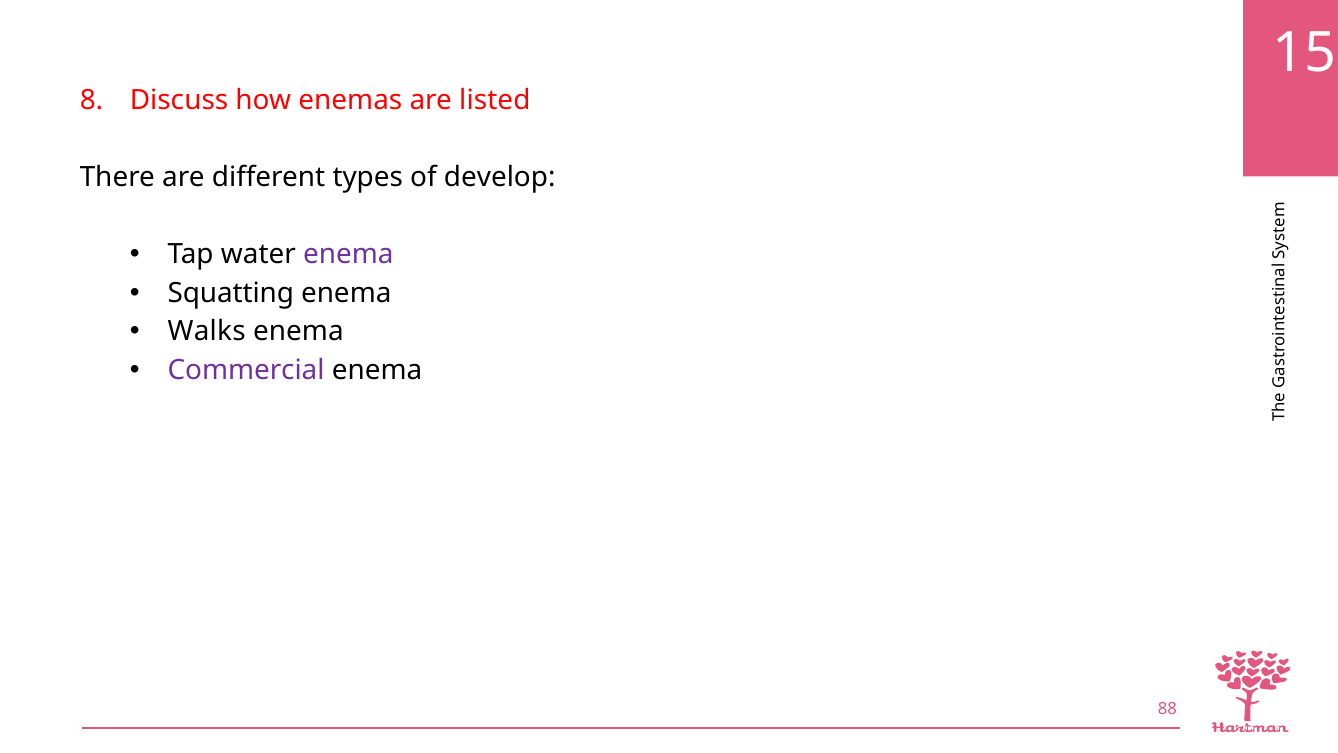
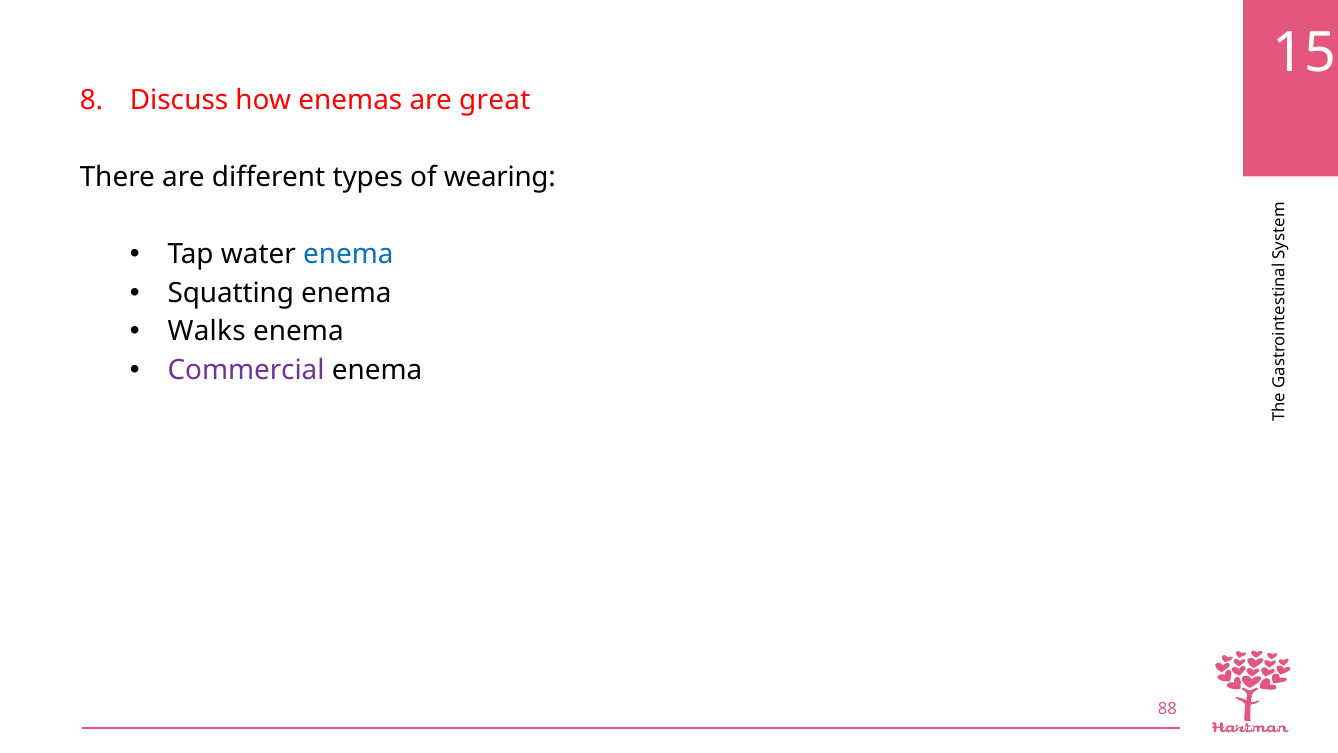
listed: listed -> great
develop: develop -> wearing
enema at (348, 254) colour: purple -> blue
